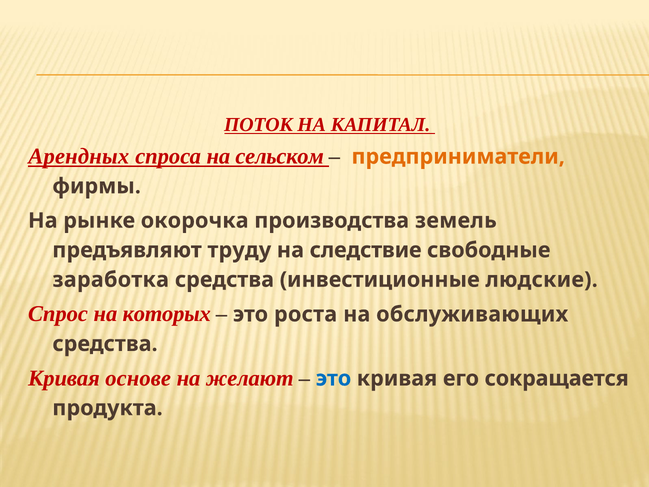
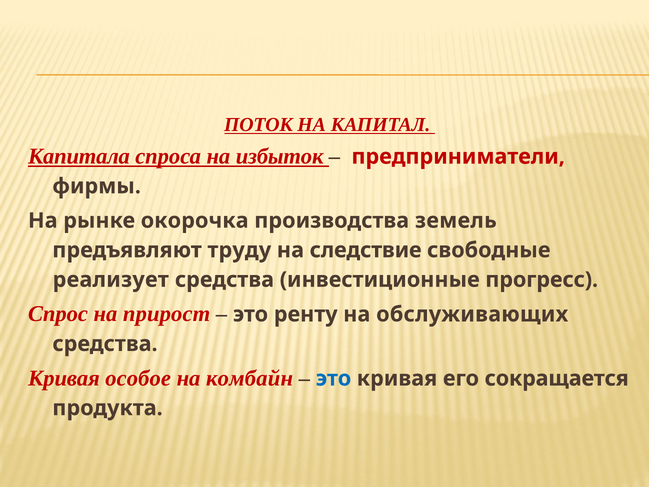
Арендных: Арендных -> Капитала
сельском: сельском -> избыток
предприниматели colour: orange -> red
заработка: заработка -> реализует
людские: людские -> прогресс
которых: которых -> прирост
роста: роста -> ренту
основе: основе -> особое
желают: желают -> комбайн
